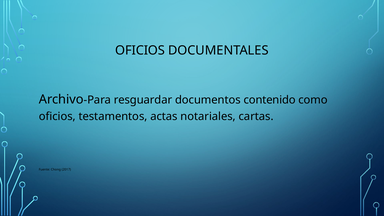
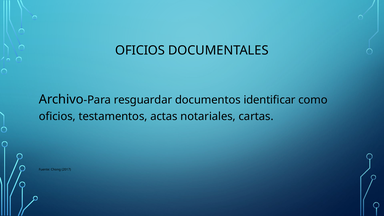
contenido: contenido -> identificar
